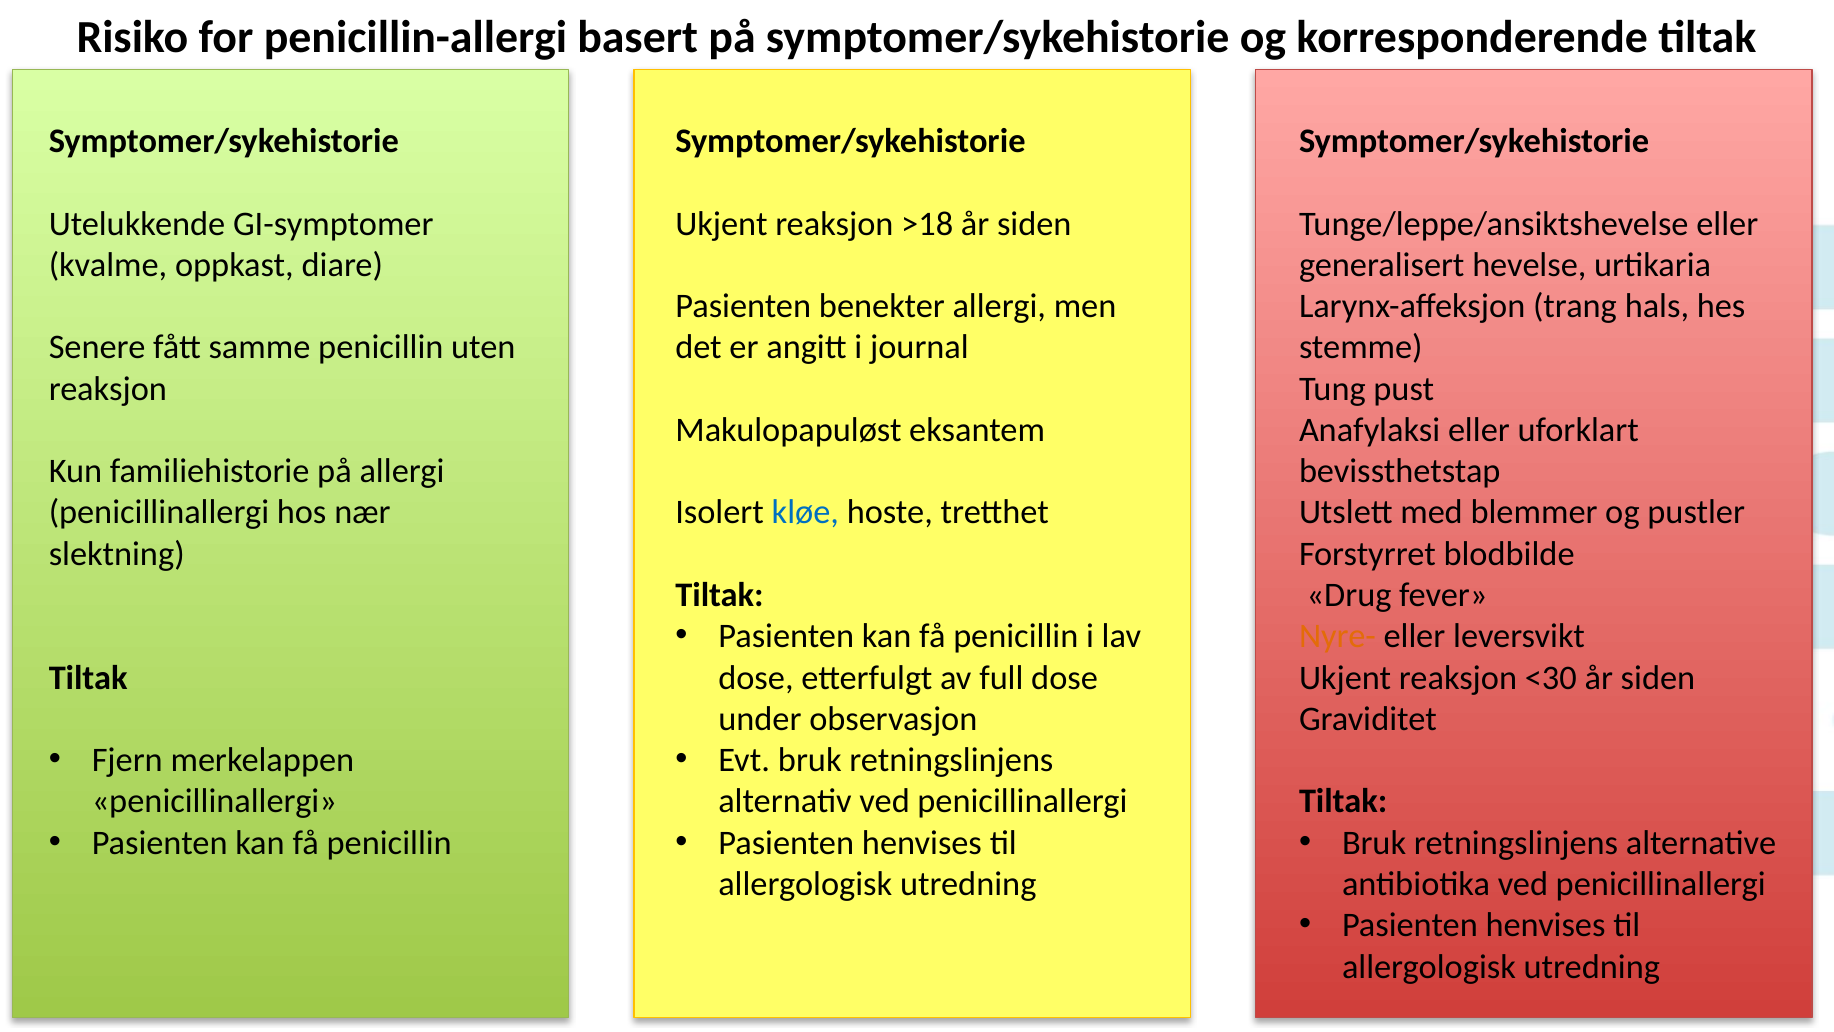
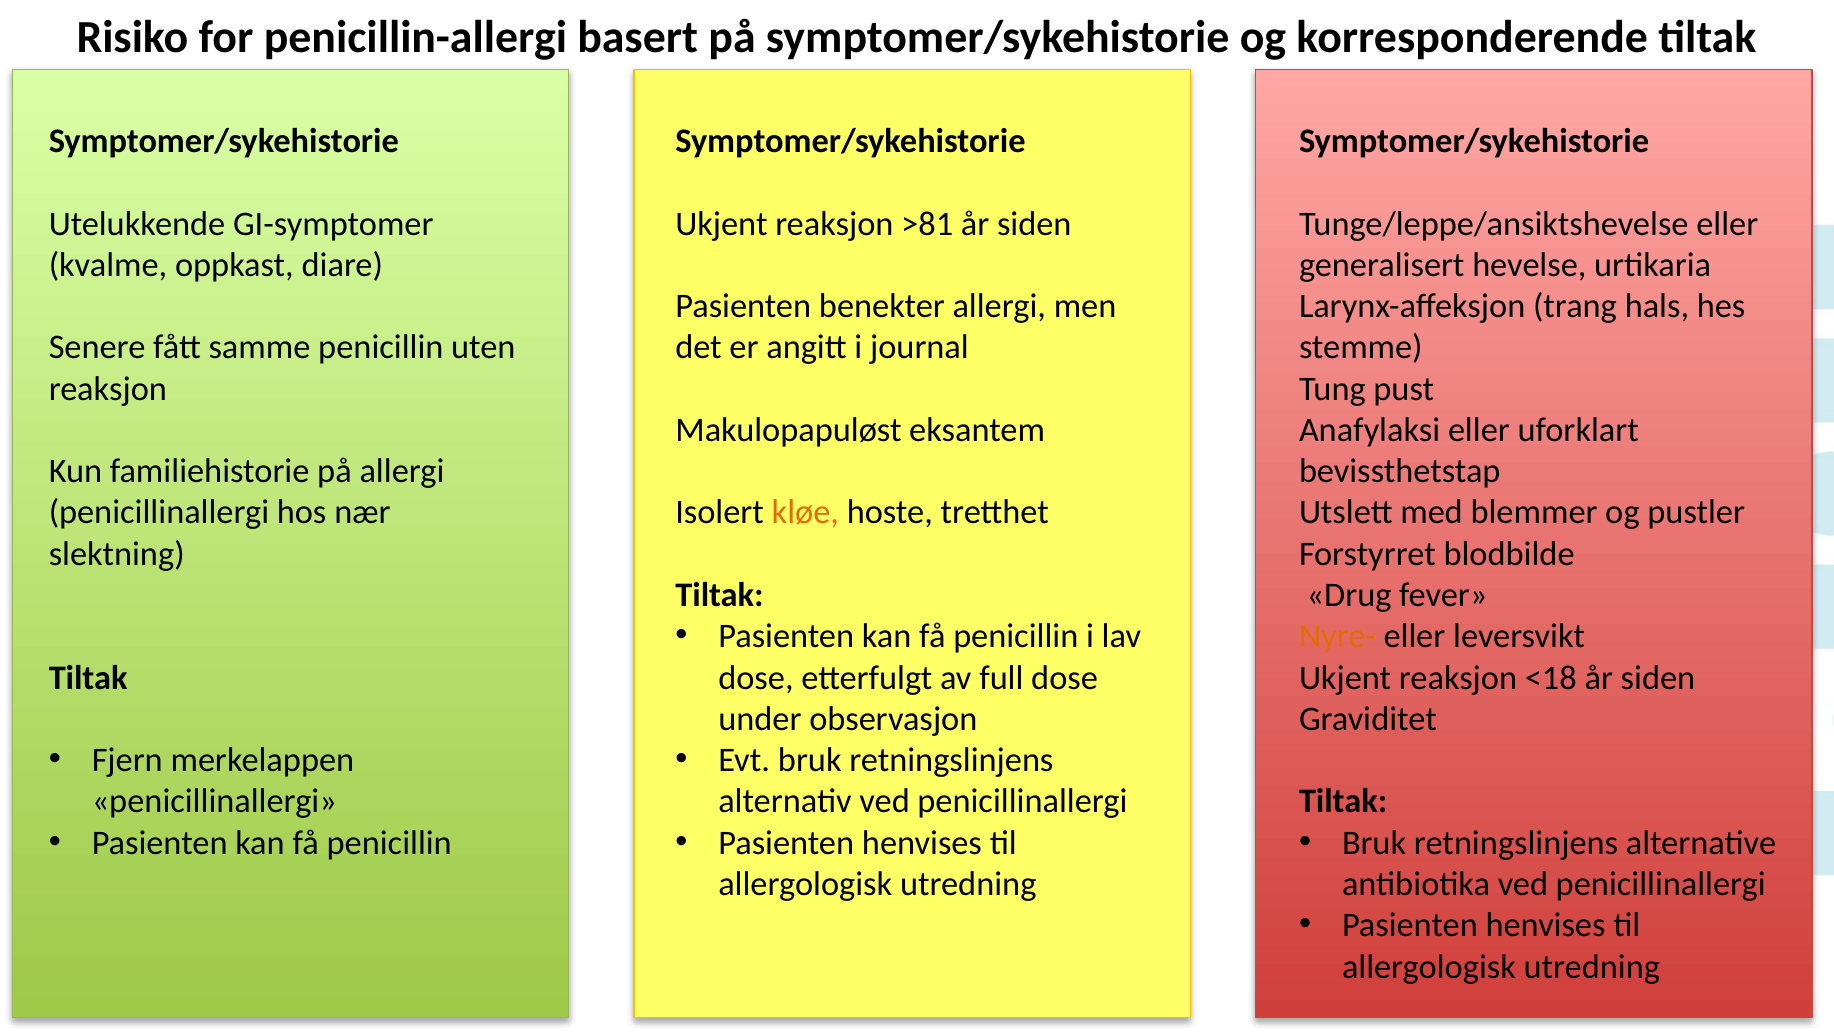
>18: >18 -> >81
kløe colour: blue -> orange
<30: <30 -> <18
